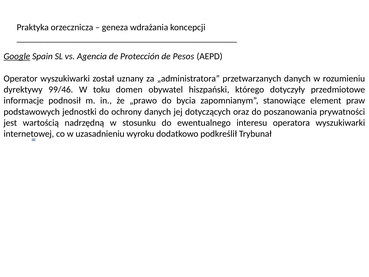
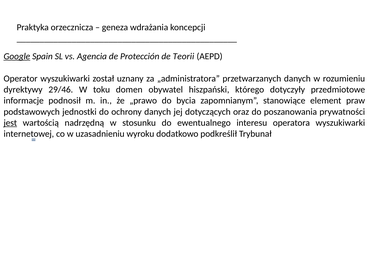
Pesos: Pesos -> Teorii
99/46: 99/46 -> 29/46
jest underline: none -> present
